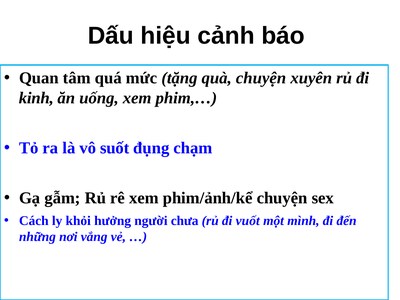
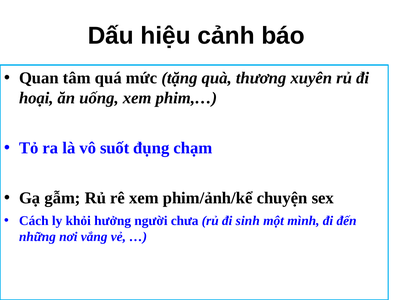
quà chuyện: chuyện -> thương
kinh: kinh -> hoại
vuốt: vuốt -> sinh
